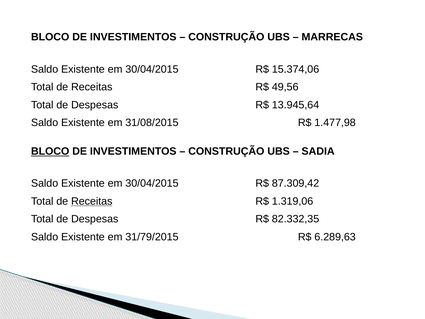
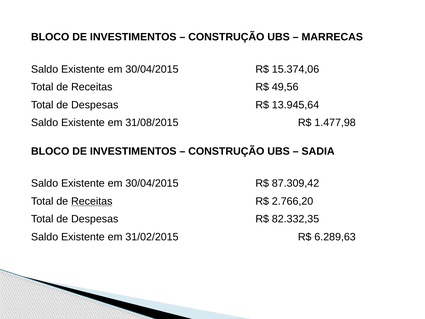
BLOCO at (50, 151) underline: present -> none
1.319,06: 1.319,06 -> 2.766,20
31/79/2015: 31/79/2015 -> 31/02/2015
